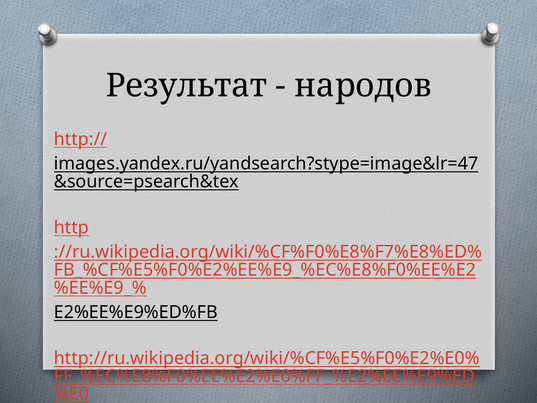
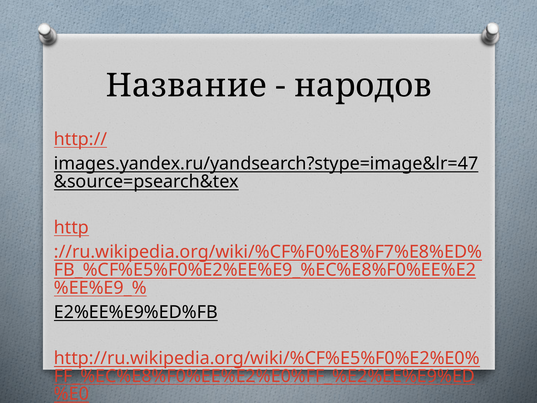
Результат: Результат -> Название
